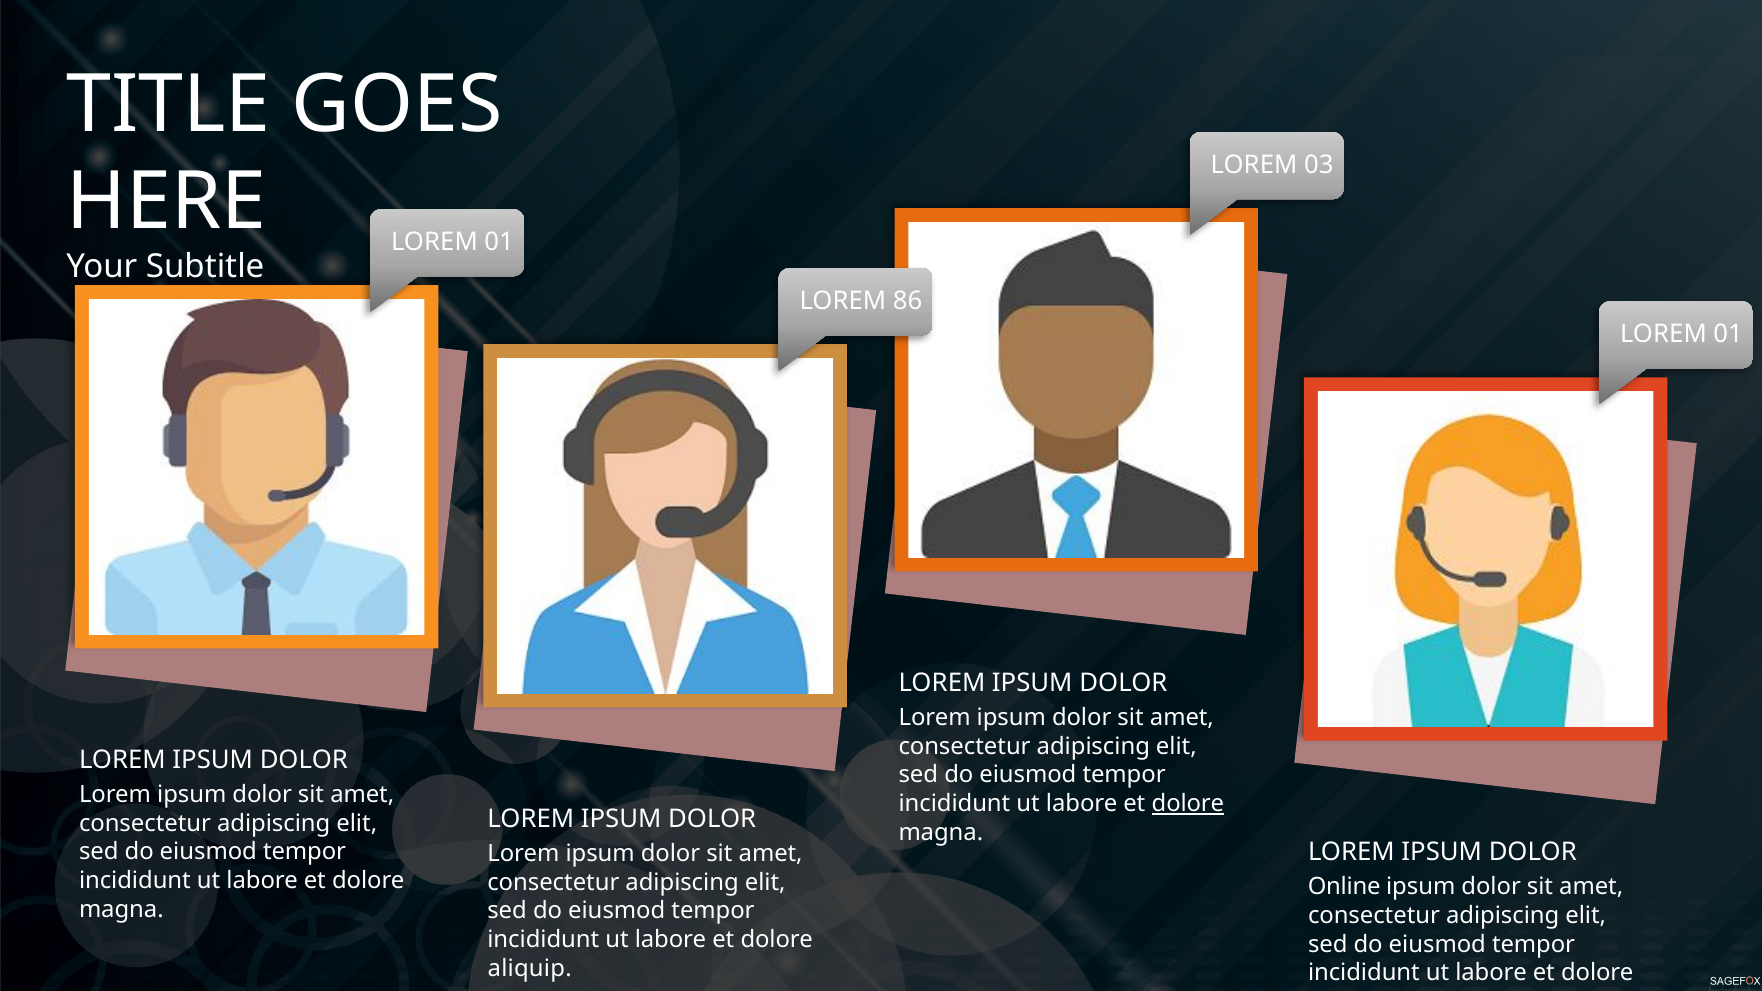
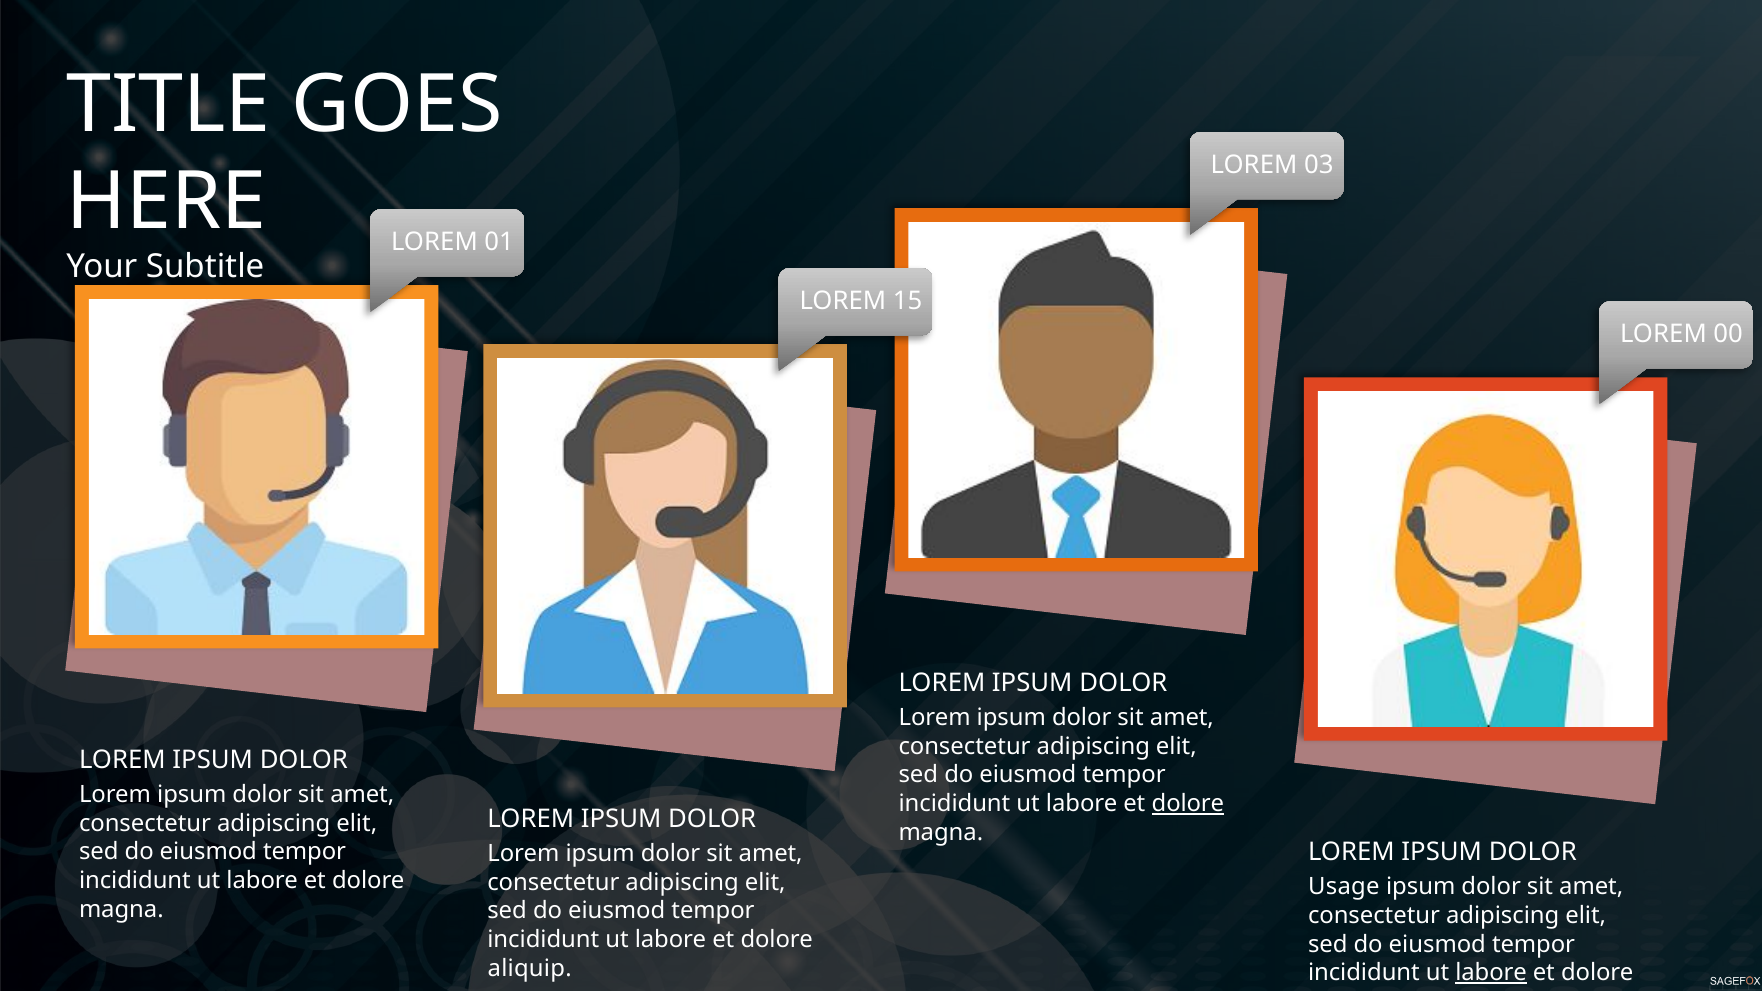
86: 86 -> 15
01 at (1728, 334): 01 -> 00
Online: Online -> Usage
labore at (1491, 973) underline: none -> present
